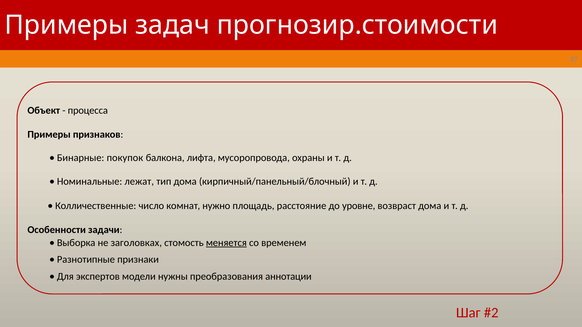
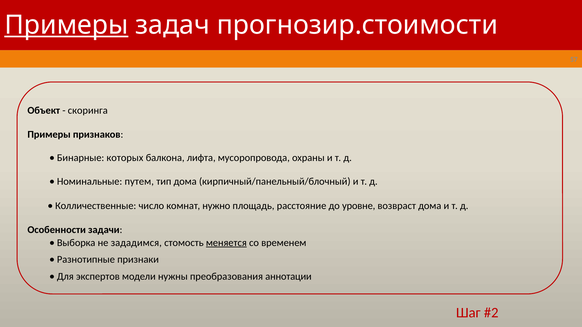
Примеры at (66, 25) underline: none -> present
процесса: процесса -> скоринга
покупок: покупок -> которых
лежат: лежат -> путем
заголовках: заголовках -> зададимся
